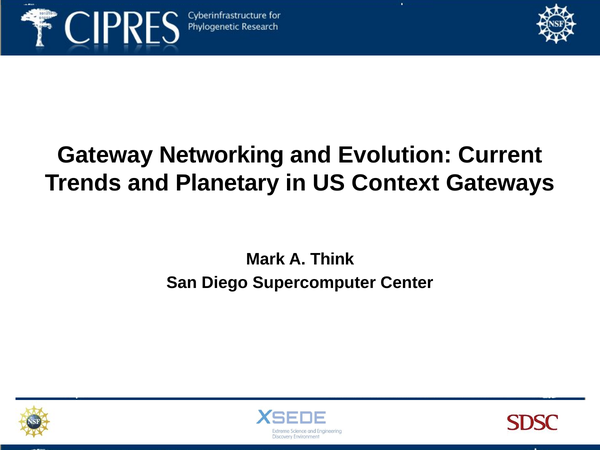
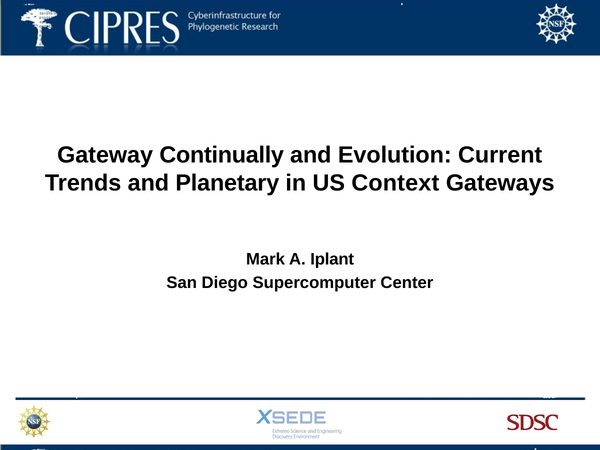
Networking: Networking -> Continually
Think: Think -> Iplant
